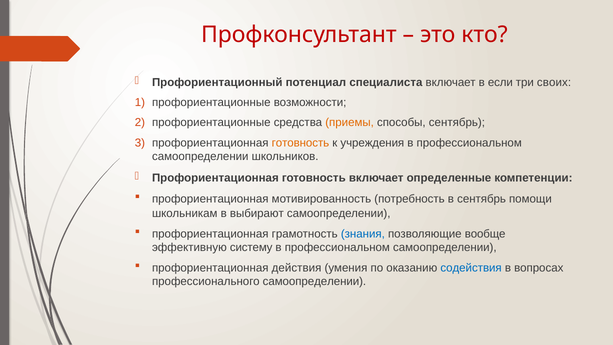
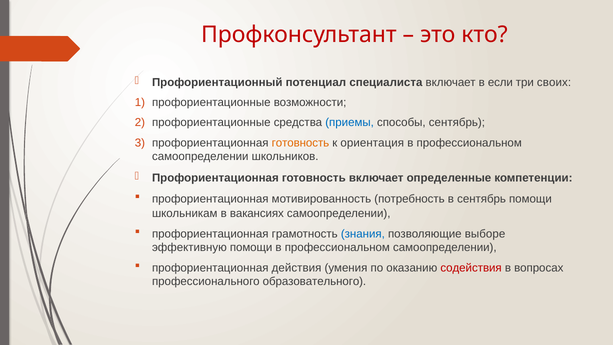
приемы colour: orange -> blue
учреждения: учреждения -> ориентация
выбирают: выбирают -> вакансиях
вообще: вообще -> выборе
эффективную систему: систему -> помощи
содействия colour: blue -> red
профессионального самоопределении: самоопределении -> образовательного
